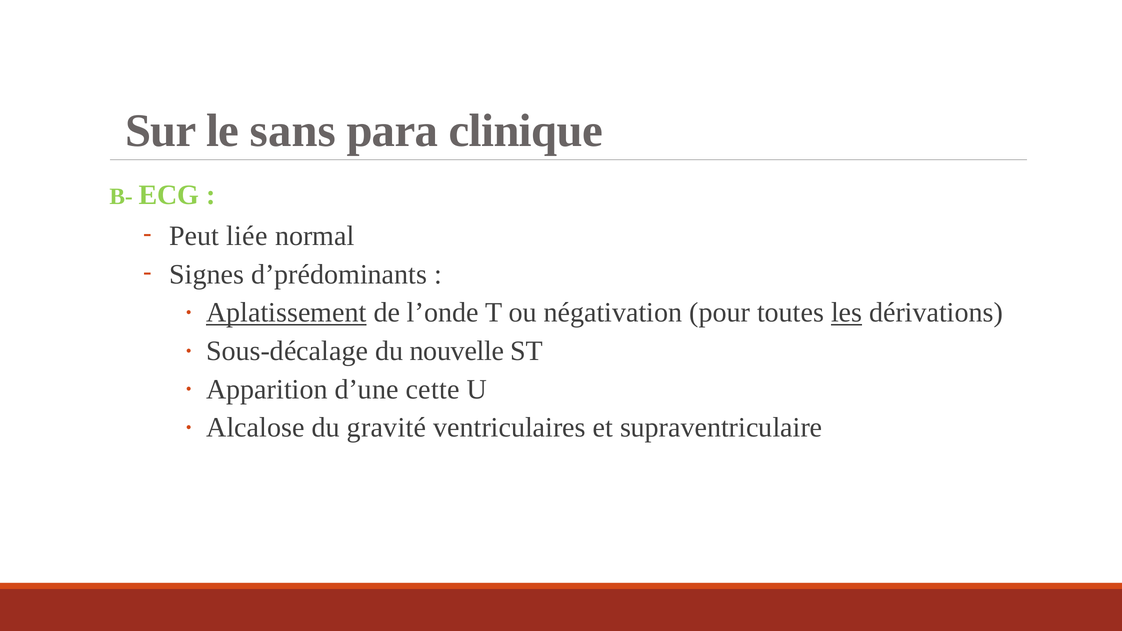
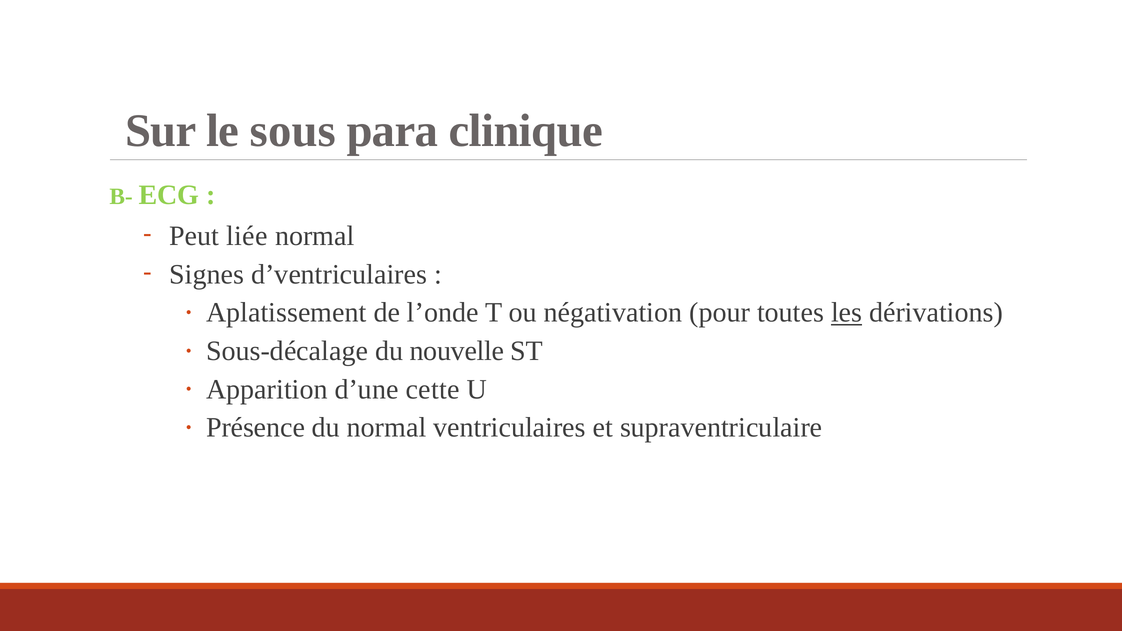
sans: sans -> sous
d’prédominants: d’prédominants -> d’ventriculaires
Aplatissement underline: present -> none
Alcalose: Alcalose -> Présence
du gravité: gravité -> normal
